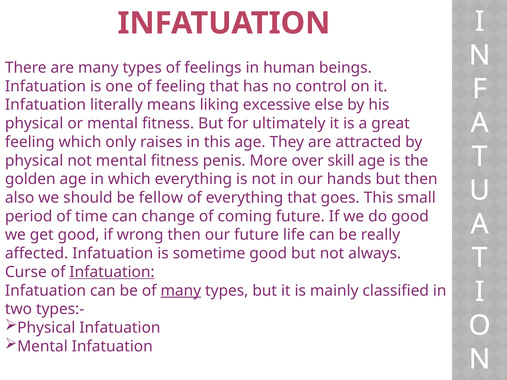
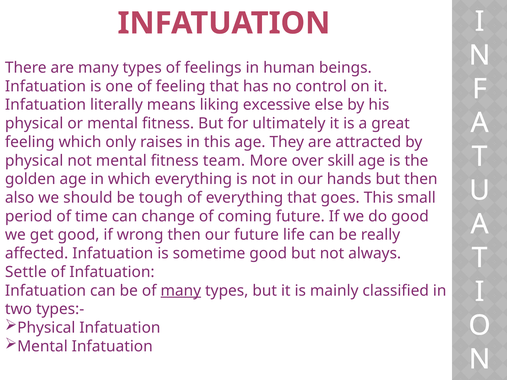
penis: penis -> team
fellow: fellow -> tough
Curse: Curse -> Settle
Infatuation at (112, 272) underline: present -> none
